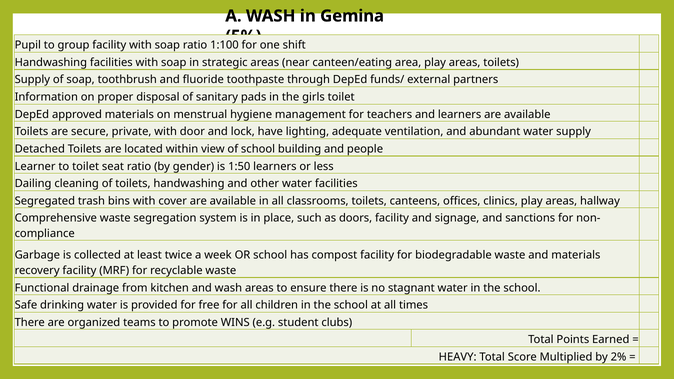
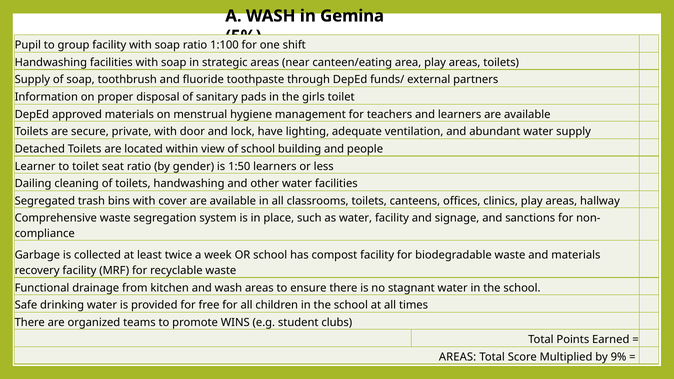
as doors: doors -> water
HEAVY at (458, 357): HEAVY -> AREAS
2%: 2% -> 9%
